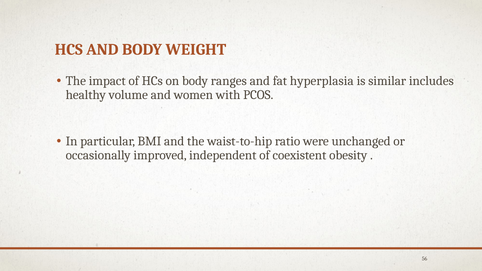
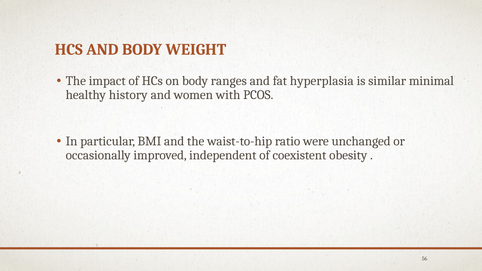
includes: includes -> minimal
volume: volume -> history
